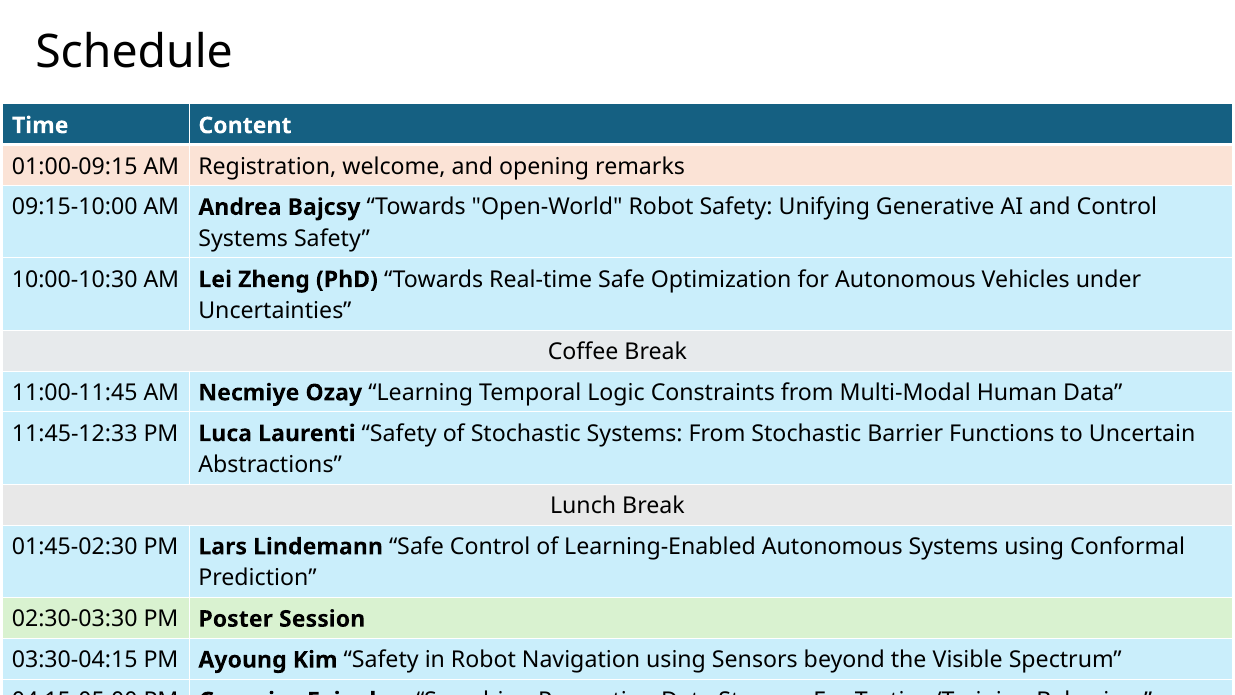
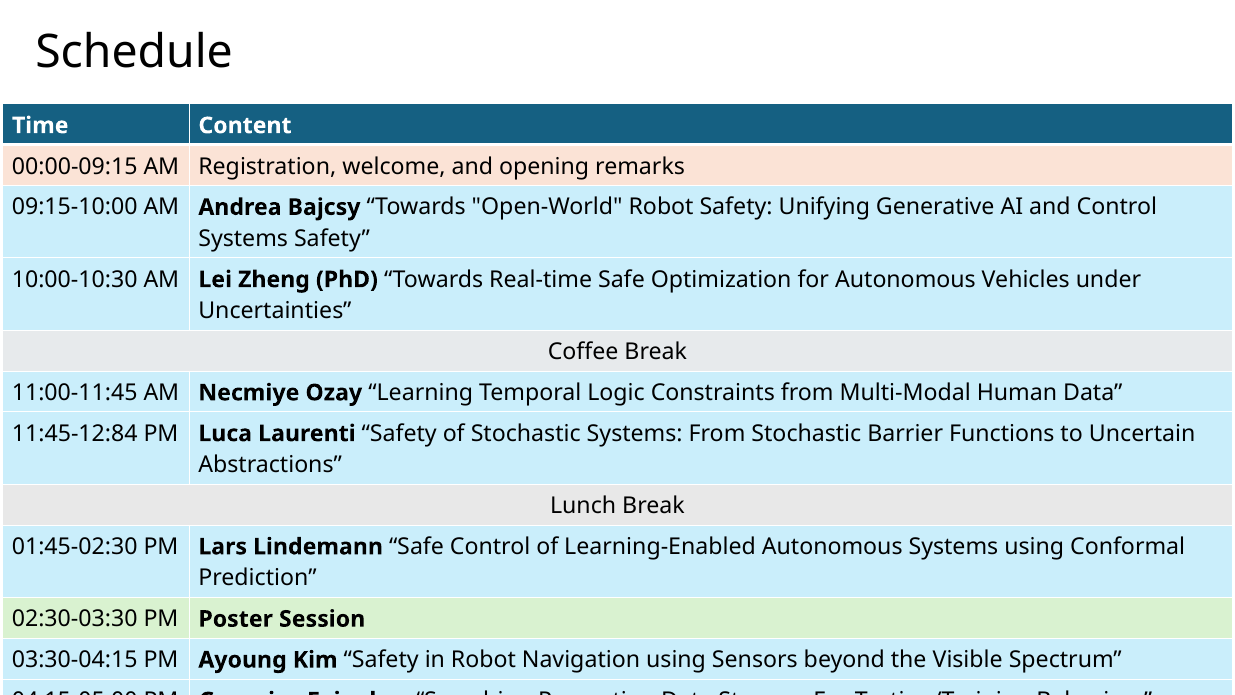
01:00-09:15: 01:00-09:15 -> 00:00-09:15
11:45-12:33: 11:45-12:33 -> 11:45-12:84
